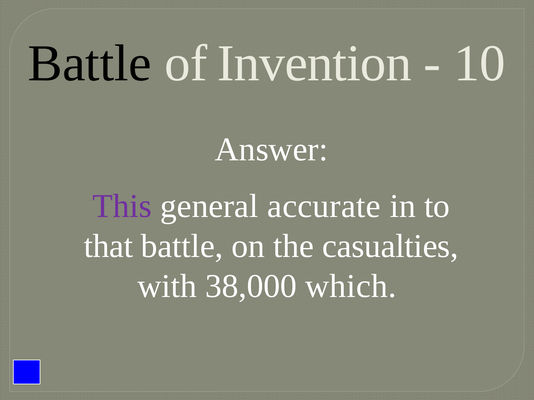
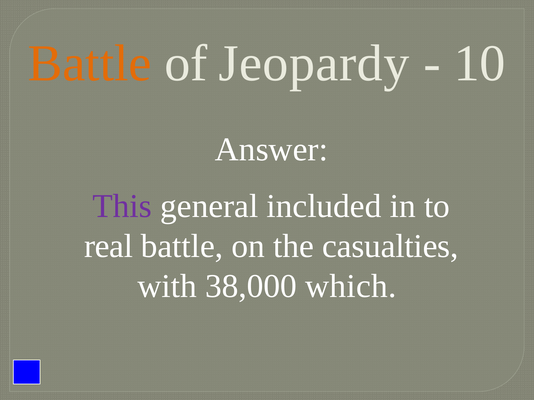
Battle at (90, 63) colour: black -> orange
Invention: Invention -> Jeopardy
accurate: accurate -> included
that: that -> real
